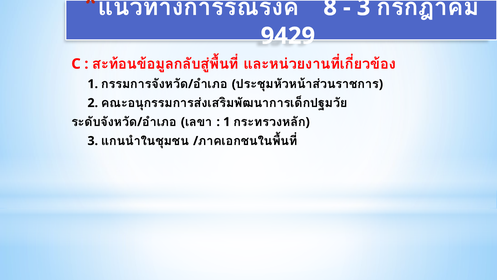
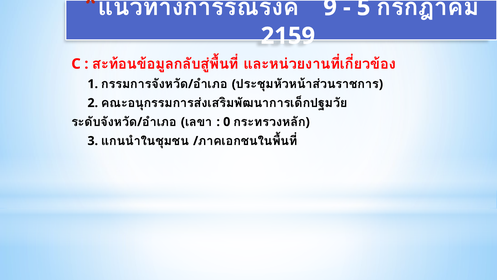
8: 8 -> 9
3 at (364, 7): 3 -> 5
9429: 9429 -> 2159
1 at (227, 122): 1 -> 0
